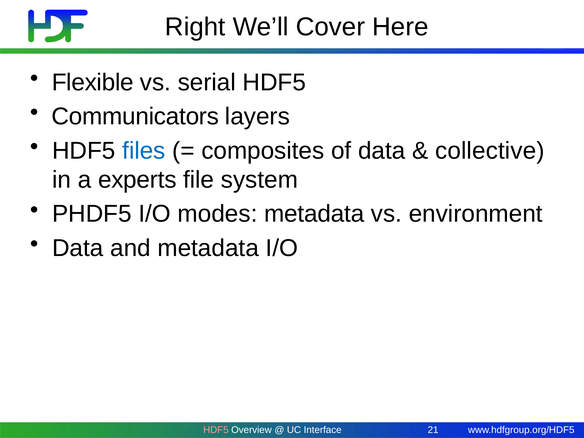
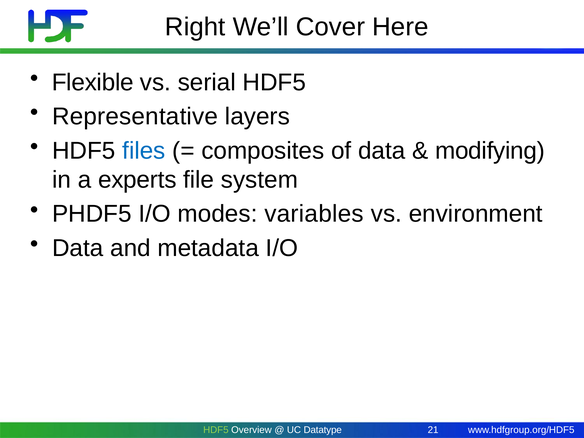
Communicators: Communicators -> Representative
collective: collective -> modifying
modes metadata: metadata -> variables
HDF5 at (216, 430) colour: pink -> light green
Interface: Interface -> Datatype
